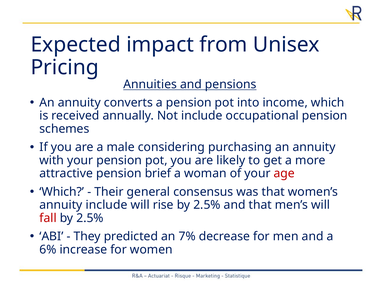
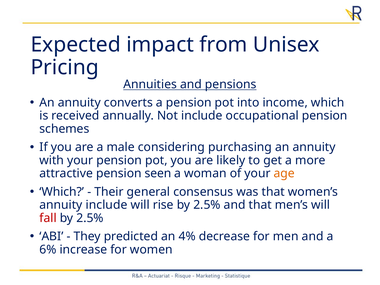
brief: brief -> seen
age colour: red -> orange
7%: 7% -> 4%
